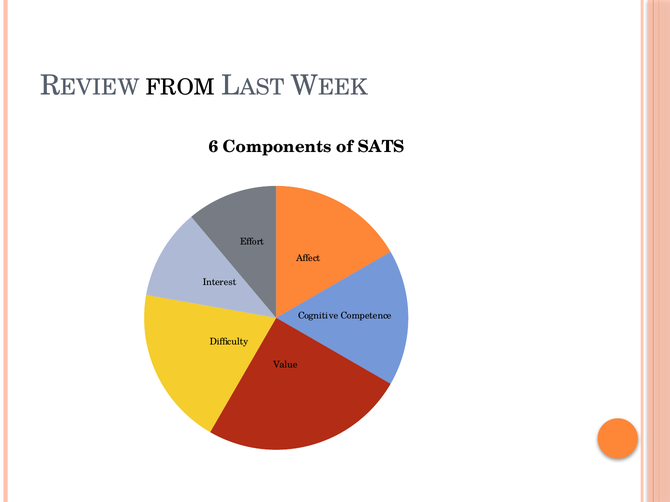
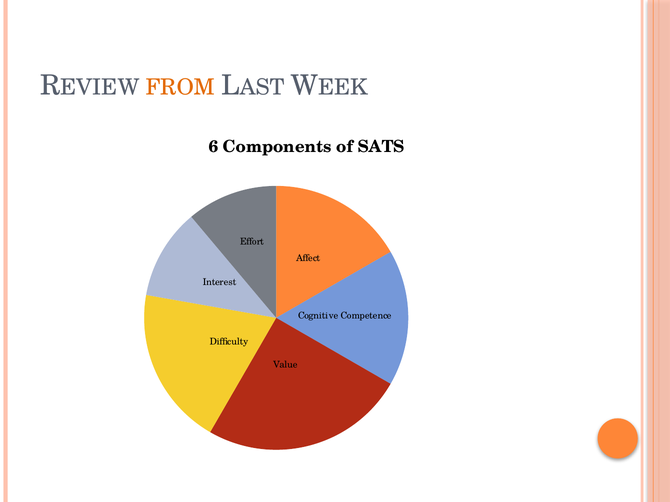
FROM colour: black -> orange
